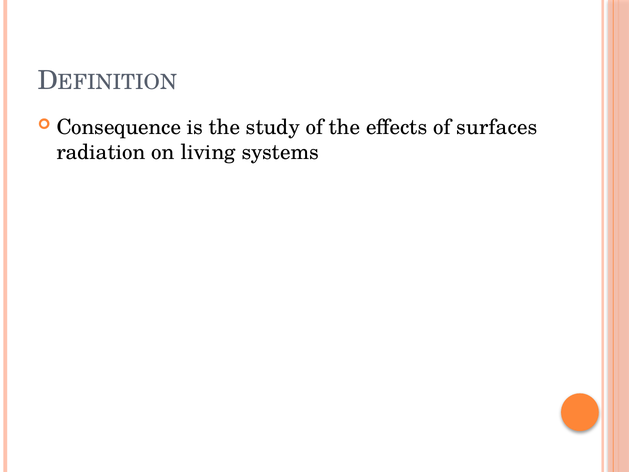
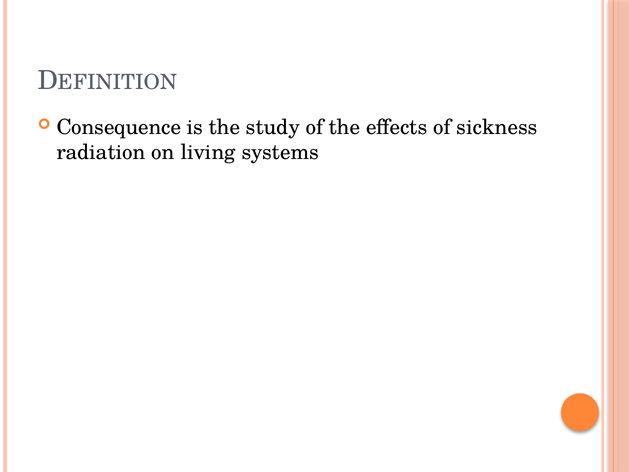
surfaces: surfaces -> sickness
